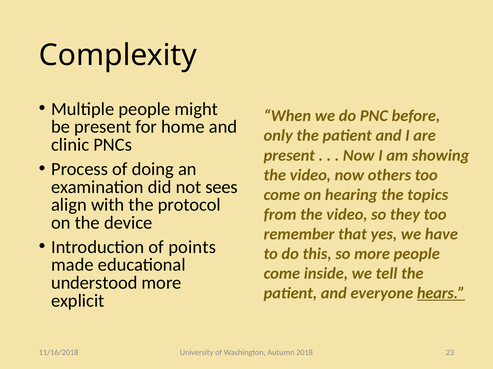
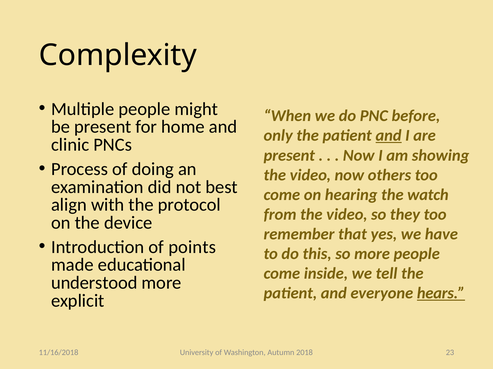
and at (389, 136) underline: none -> present
sees: sees -> best
topics: topics -> watch
